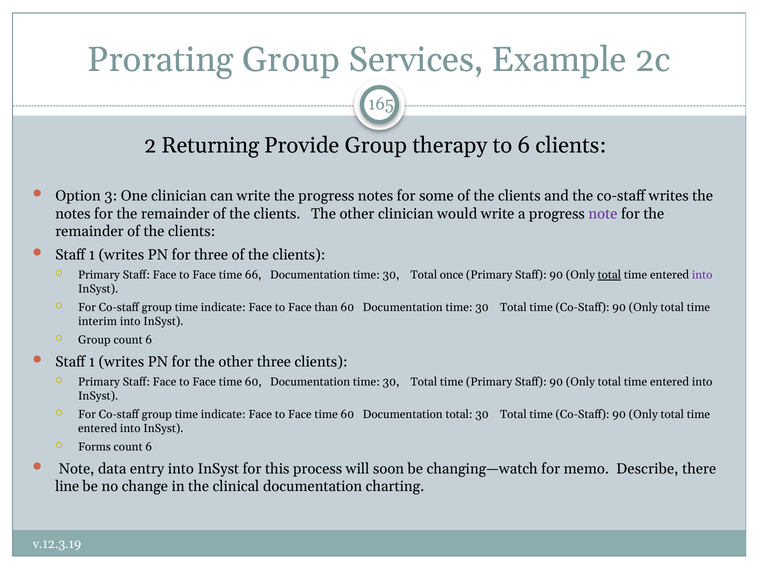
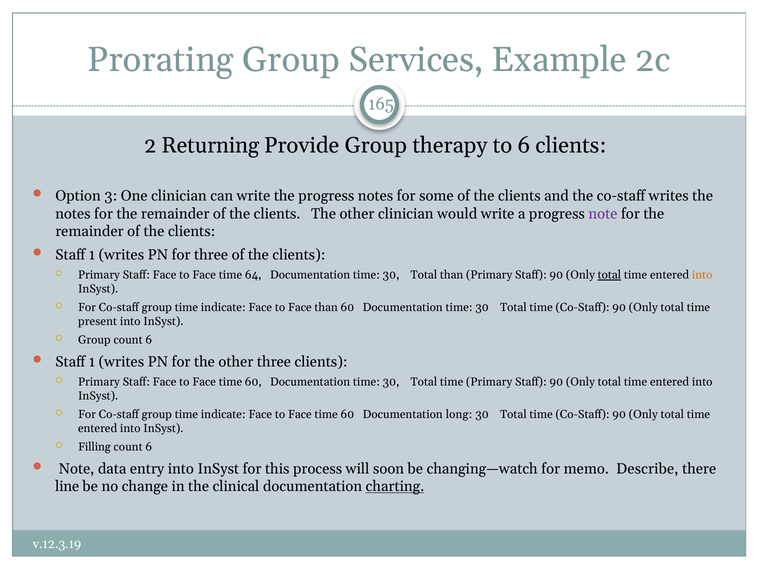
66: 66 -> 64
Total once: once -> than
into at (702, 275) colour: purple -> orange
interim: interim -> present
Documentation total: total -> long
Forms: Forms -> Filling
charting underline: none -> present
